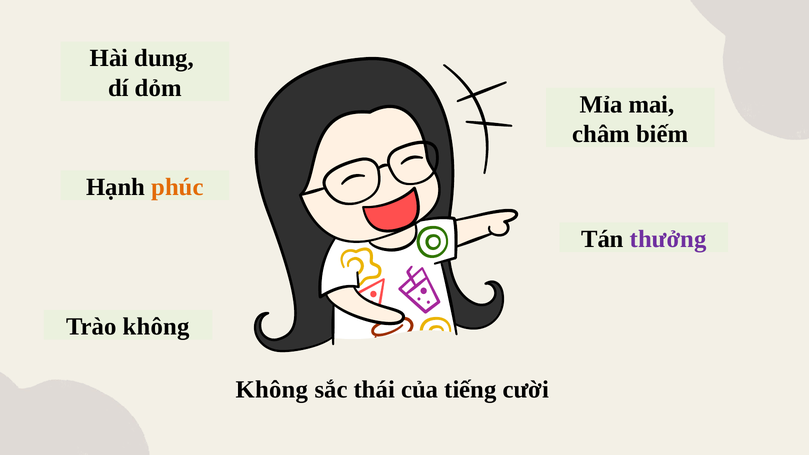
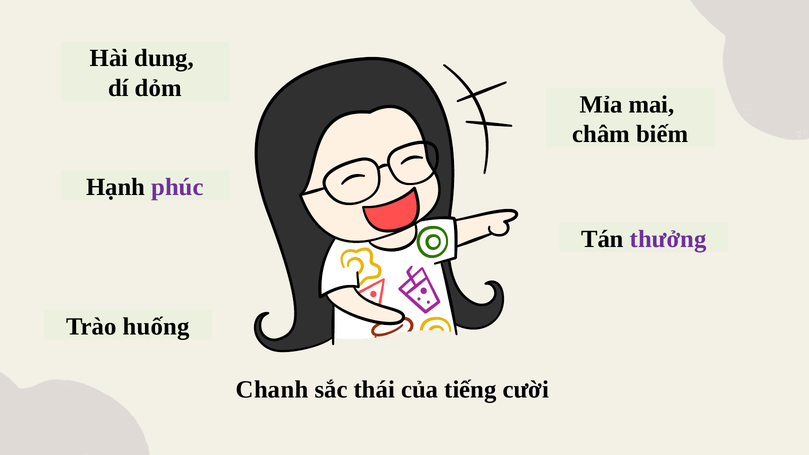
phúc colour: orange -> purple
Trào không: không -> huống
Không at (272, 389): Không -> Chanh
